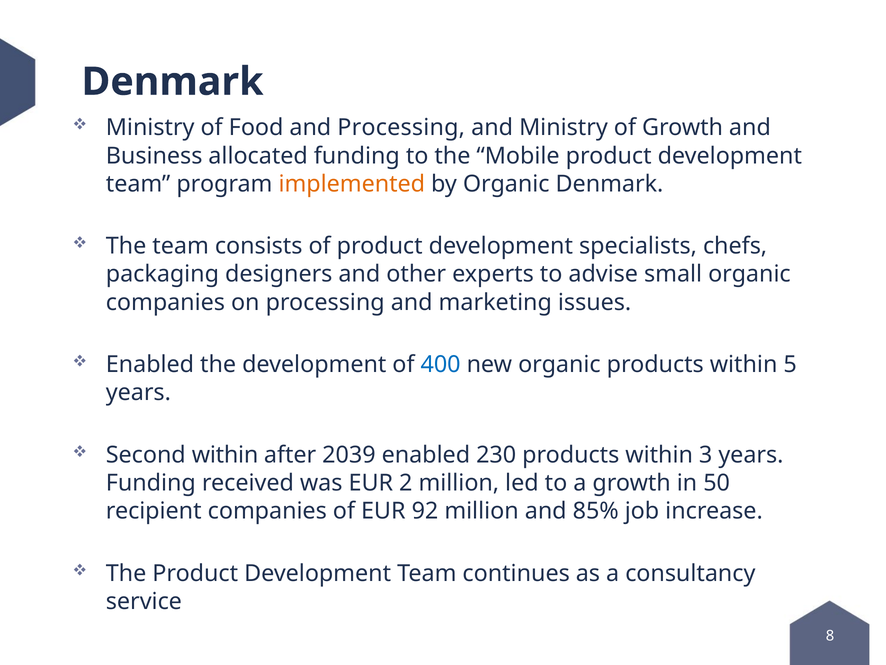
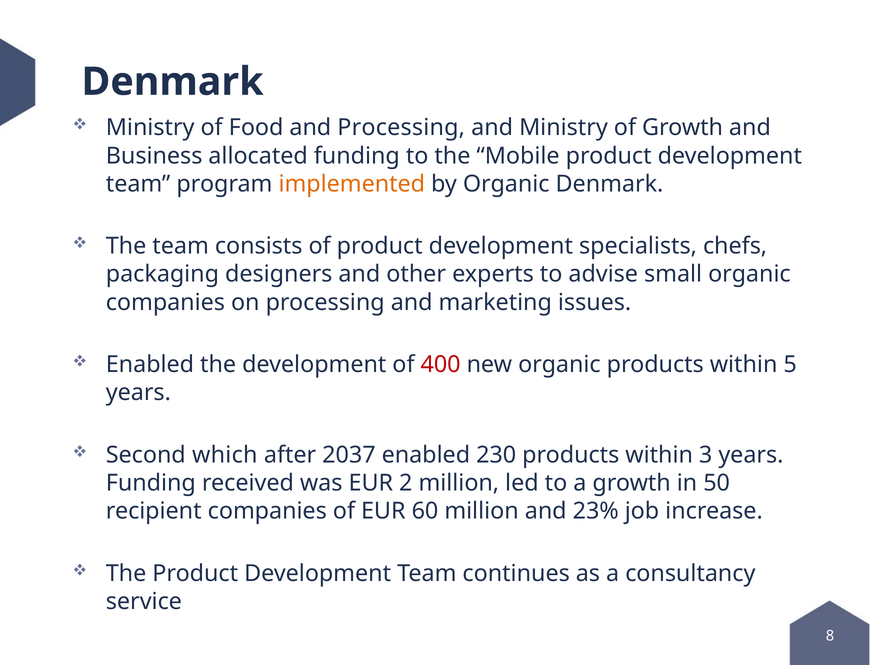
400 colour: blue -> red
Second within: within -> which
2039: 2039 -> 2037
92: 92 -> 60
85%: 85% -> 23%
